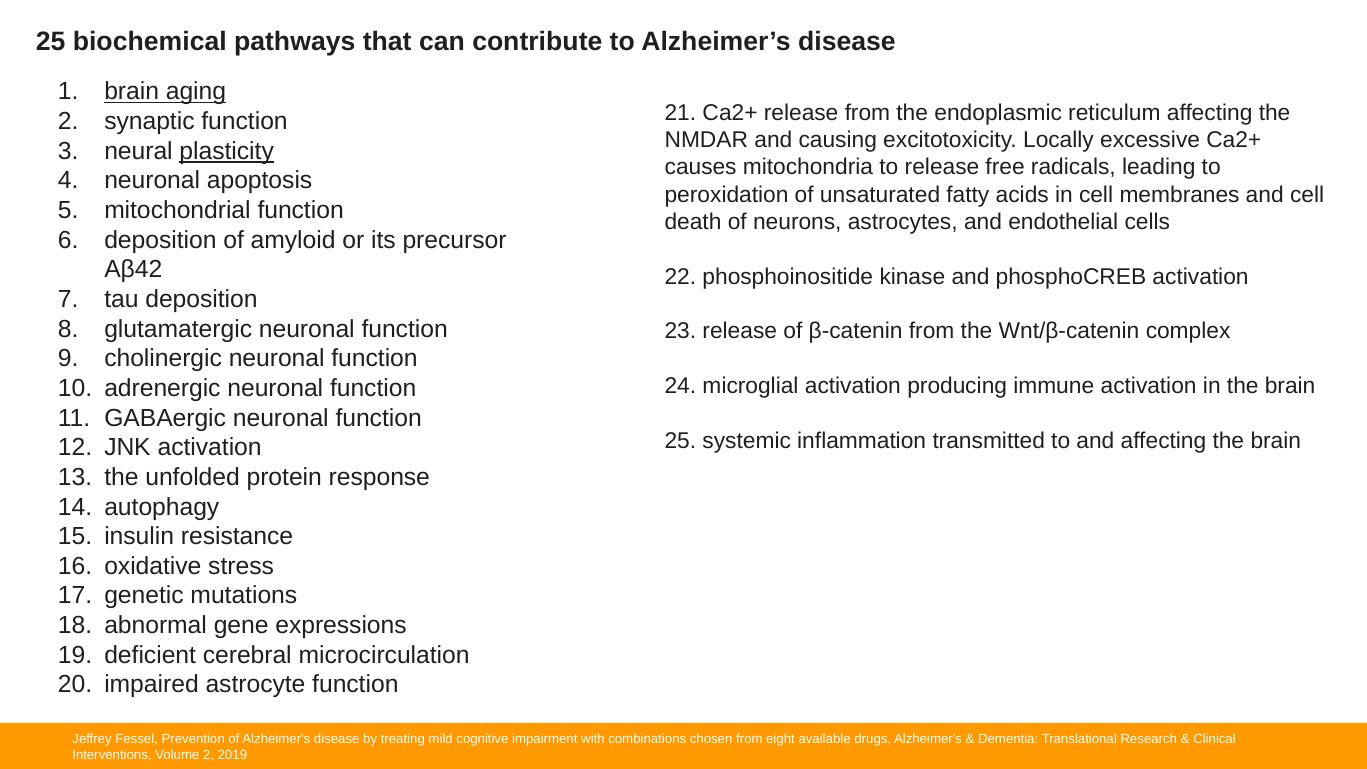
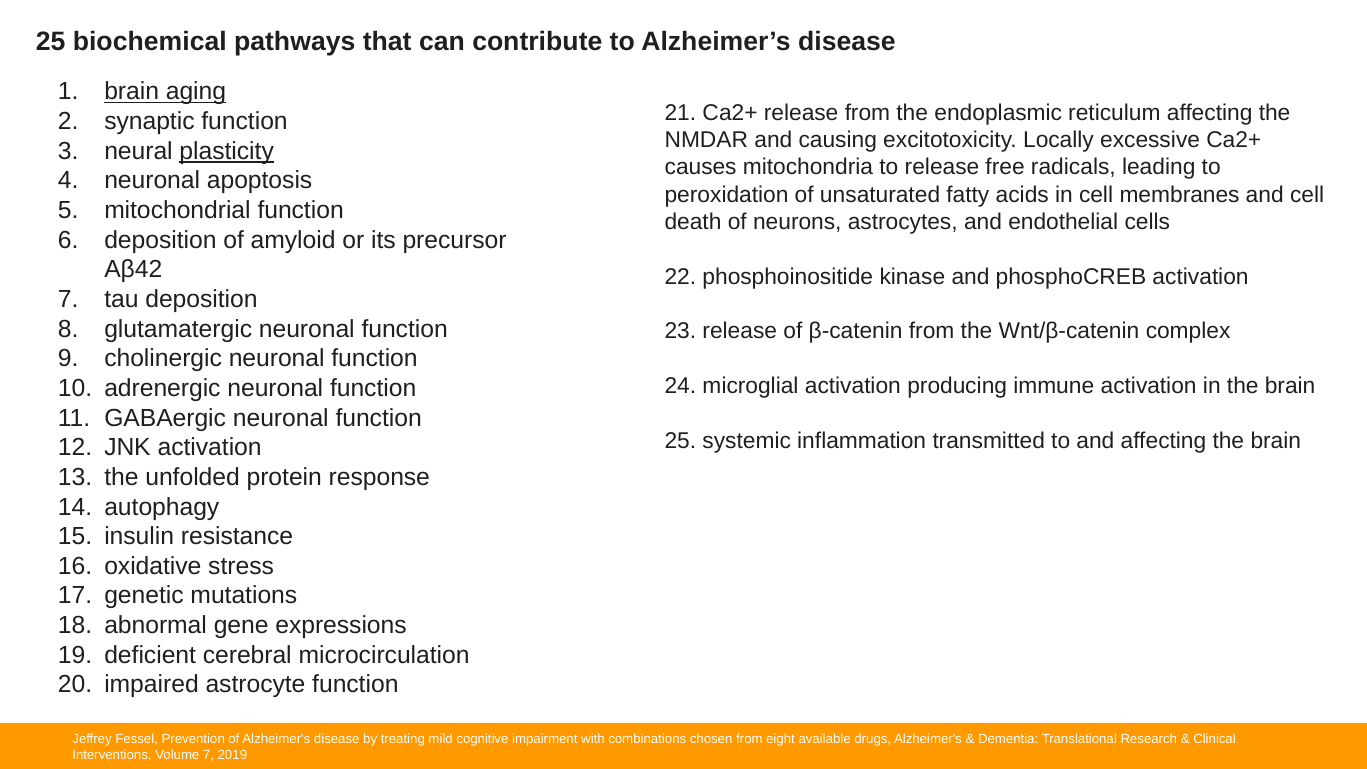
Volume 2: 2 -> 7
